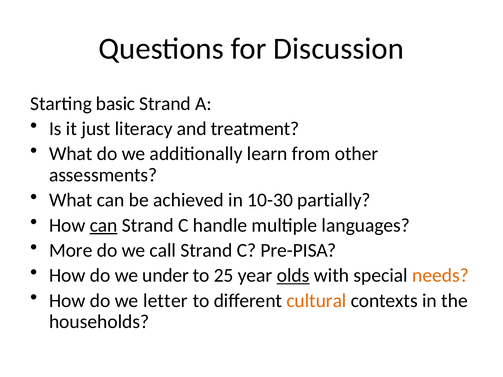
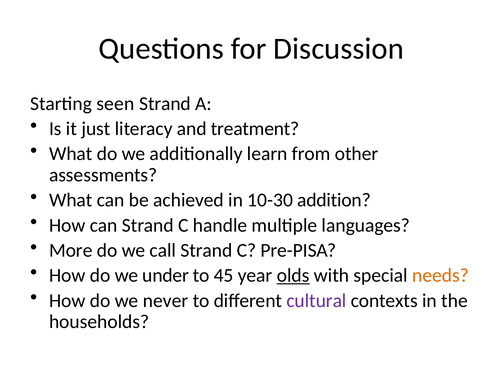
basic: basic -> seen
partially: partially -> addition
can at (104, 225) underline: present -> none
25: 25 -> 45
letter: letter -> never
cultural colour: orange -> purple
